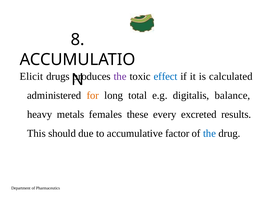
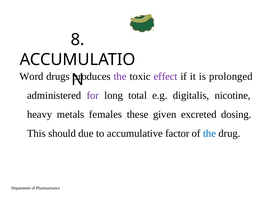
Elicit: Elicit -> Word
effect colour: blue -> purple
calculated: calculated -> prolonged
for colour: orange -> purple
balance: balance -> nicotine
every: every -> given
results: results -> dosing
